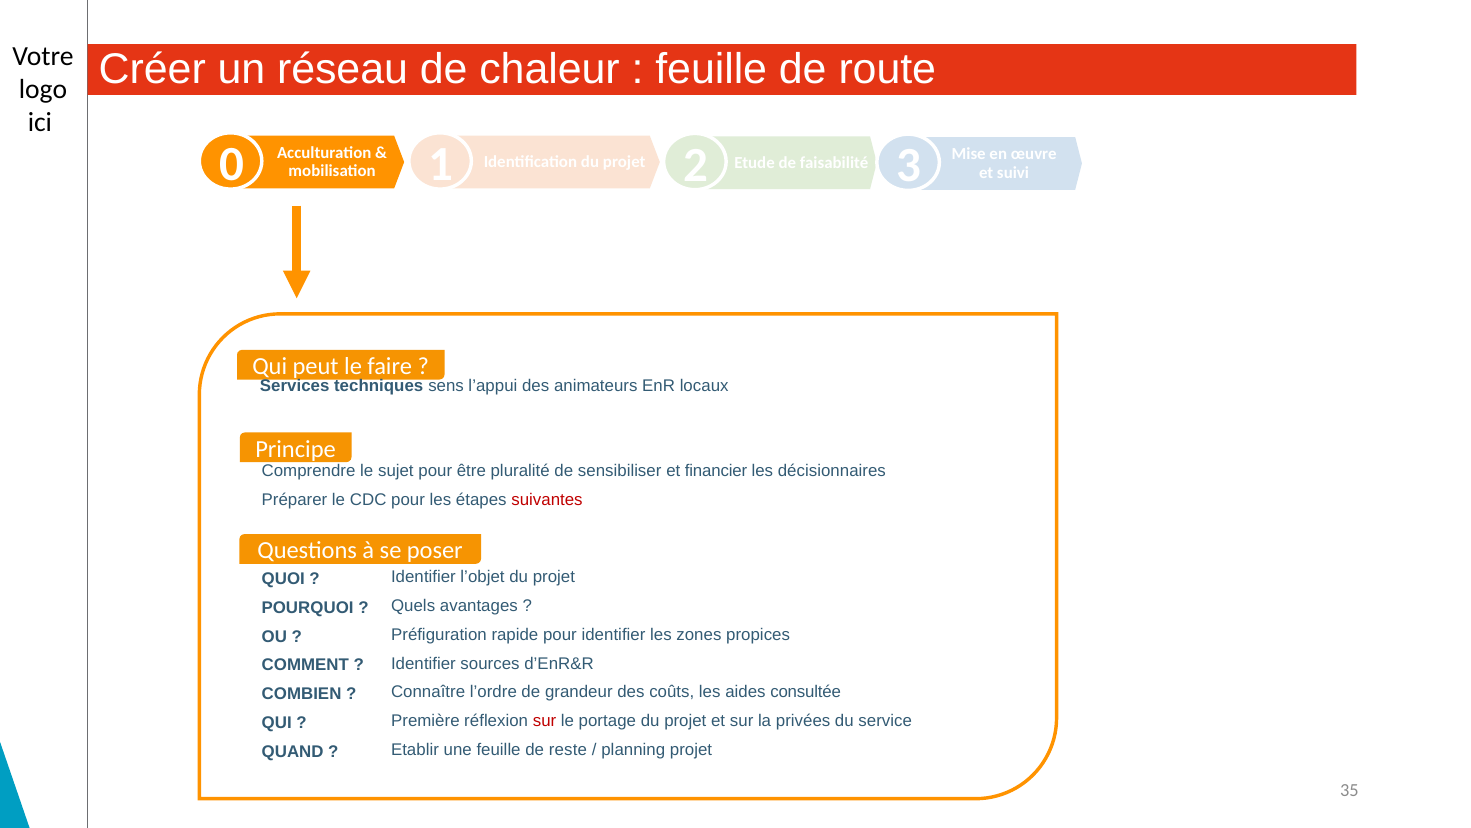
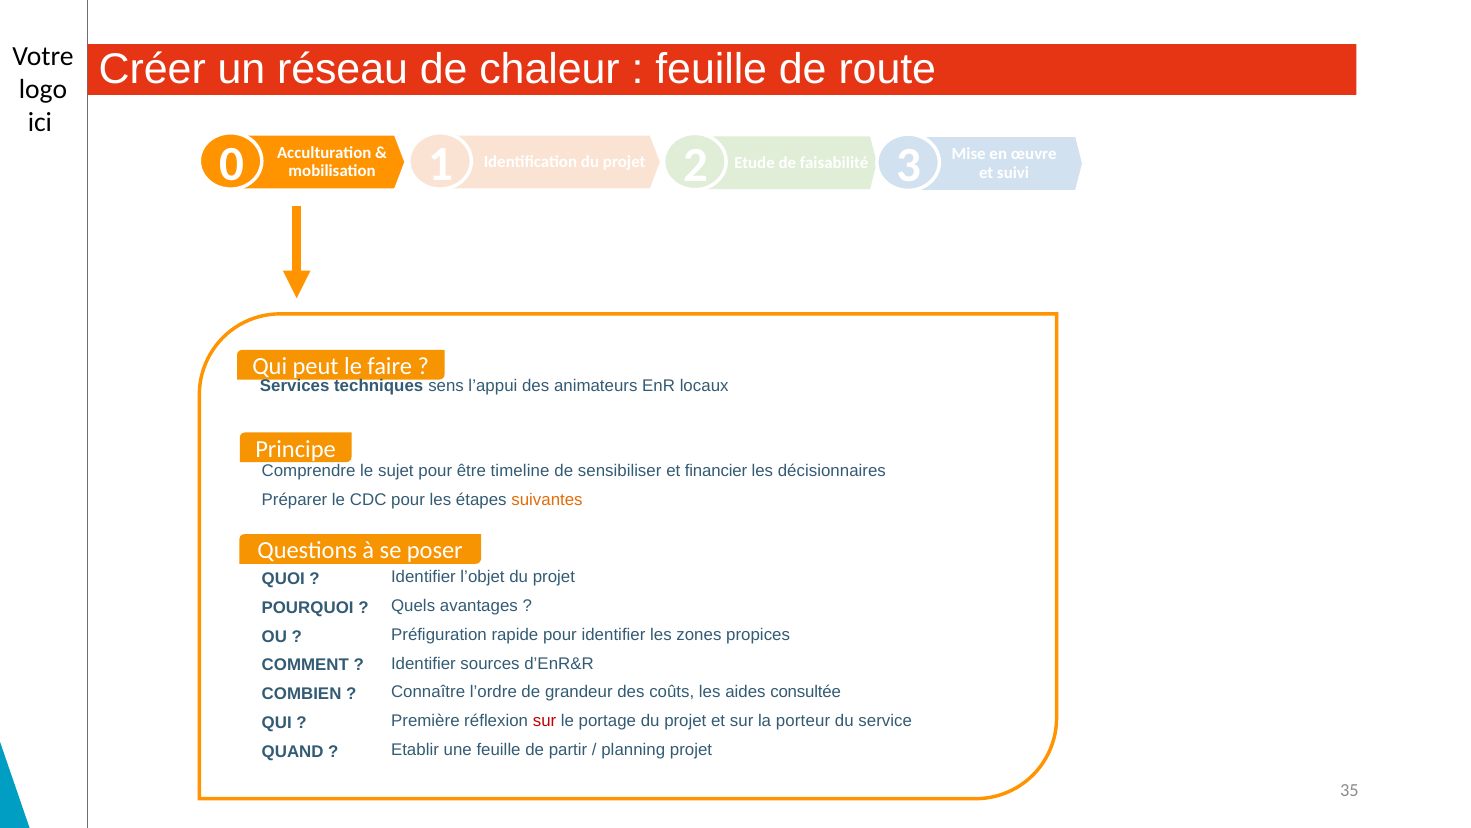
pluralité: pluralité -> timeline
suivantes colour: red -> orange
privées: privées -> porteur
reste: reste -> partir
